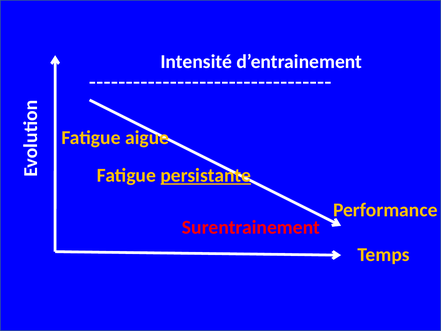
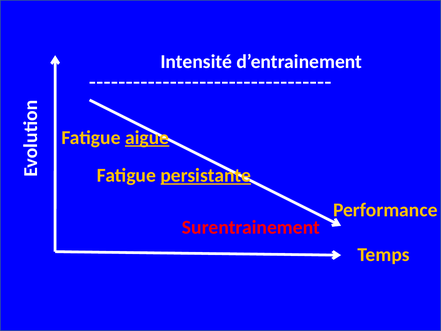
aigue underline: none -> present
